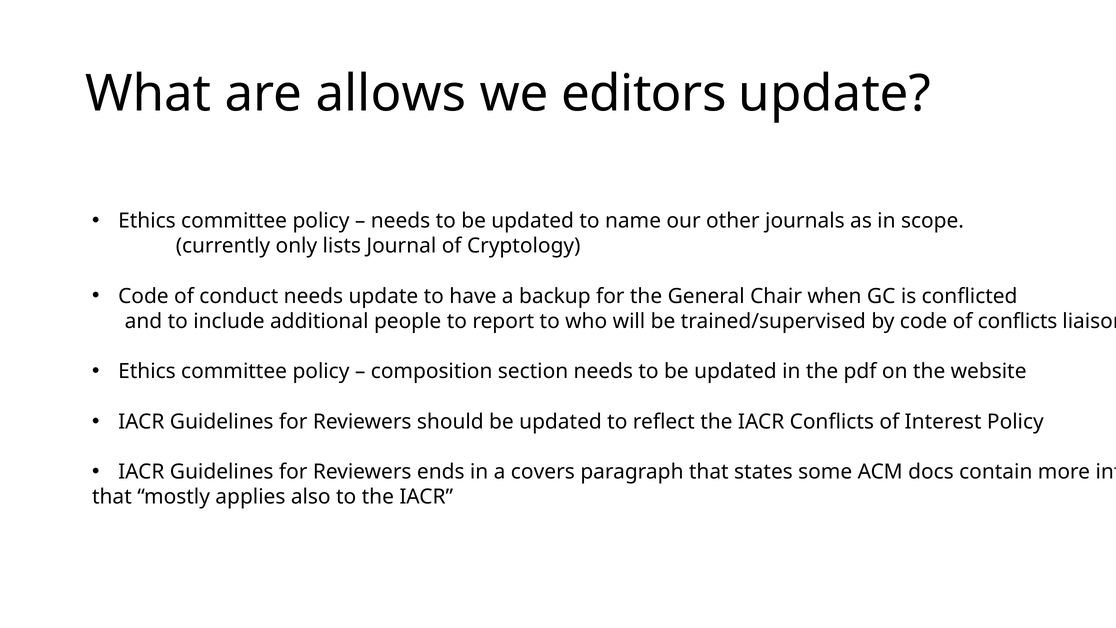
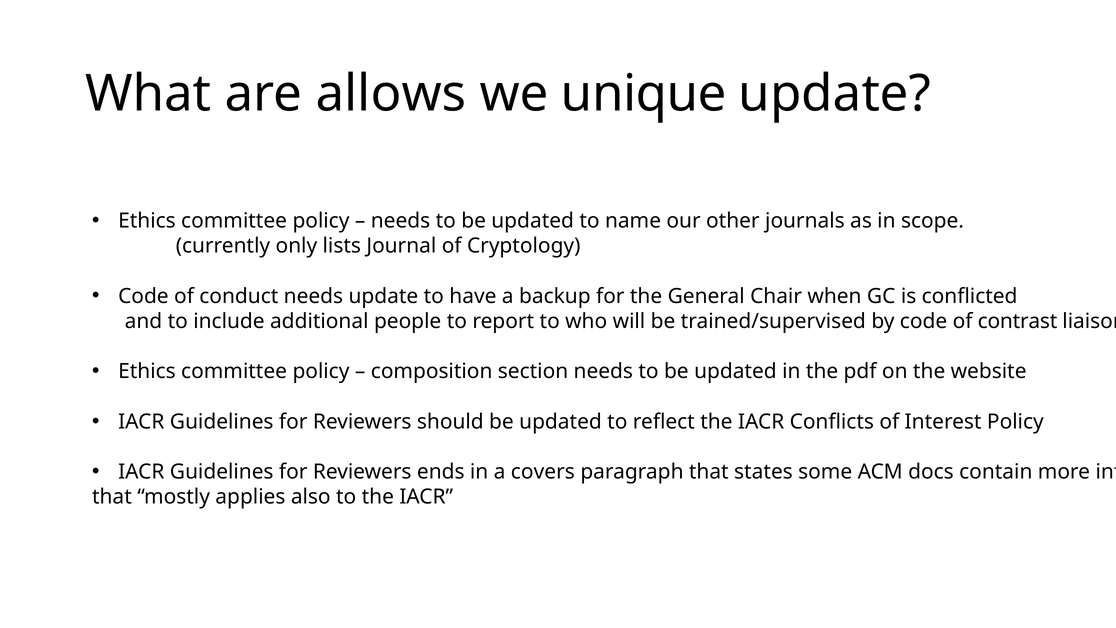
editors: editors -> unique
of conflicts: conflicts -> contrast
